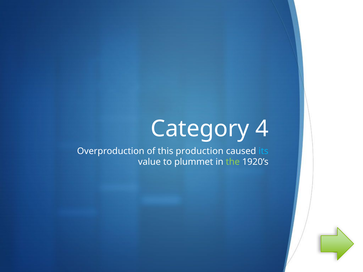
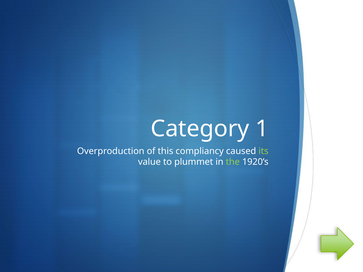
4: 4 -> 1
production: production -> compliancy
its colour: light blue -> light green
